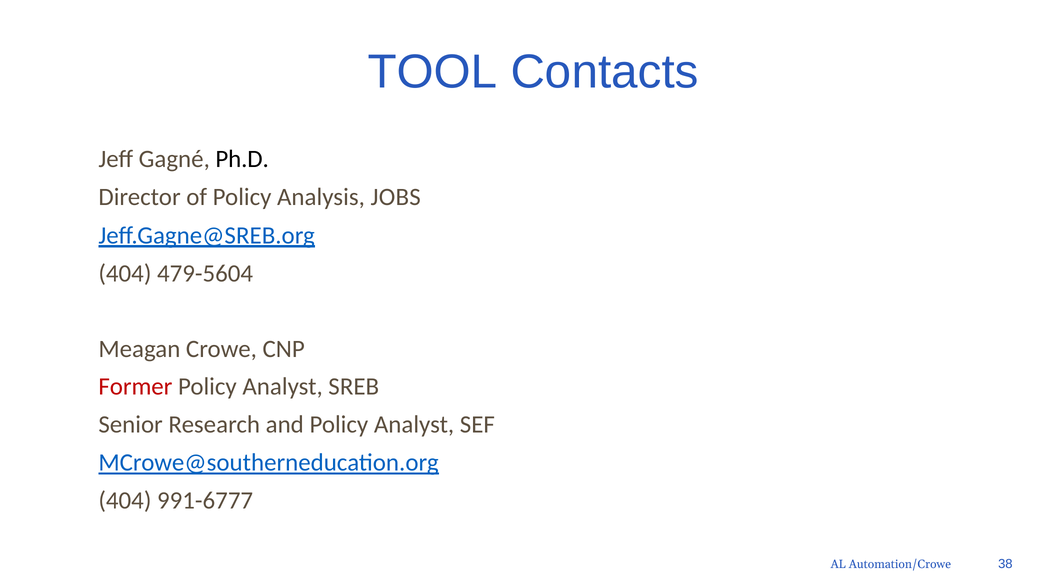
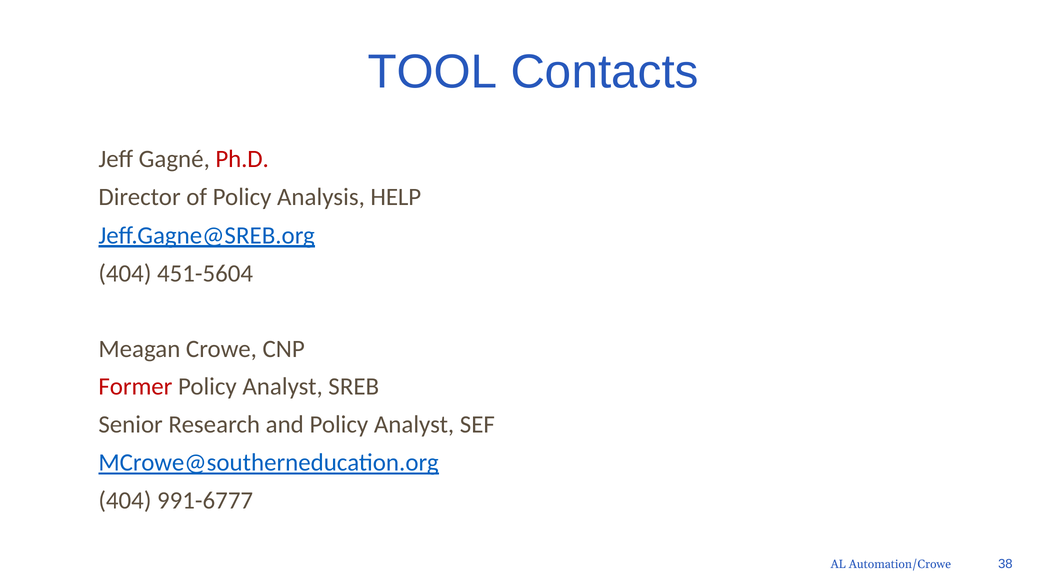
Ph.D colour: black -> red
JOBS: JOBS -> HELP
479-5604: 479-5604 -> 451-5604
